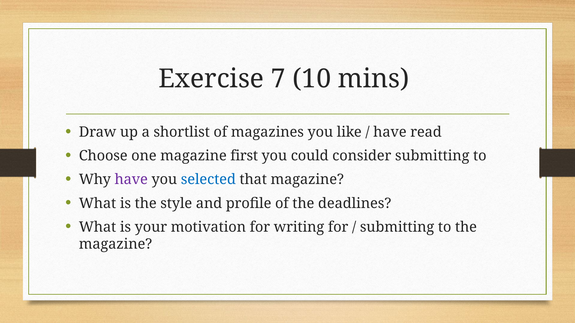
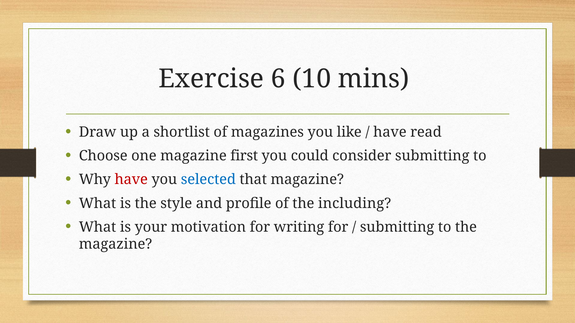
7: 7 -> 6
have at (131, 180) colour: purple -> red
deadlines: deadlines -> including
